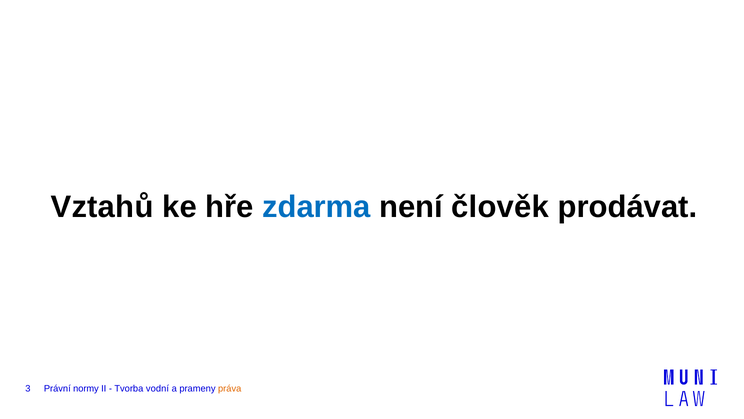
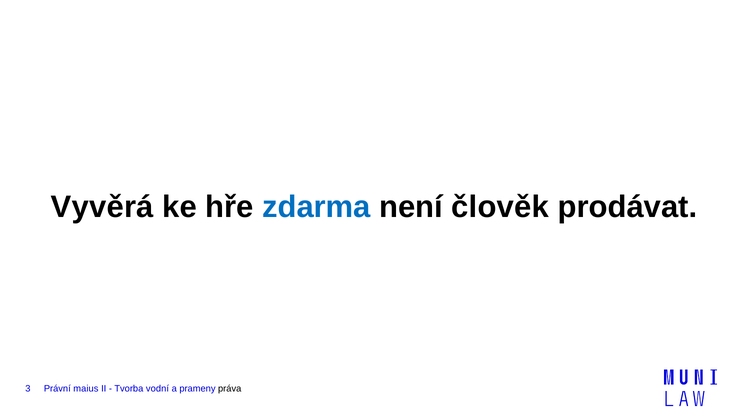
Vztahů: Vztahů -> Vyvěrá
normy: normy -> maius
práva colour: orange -> black
